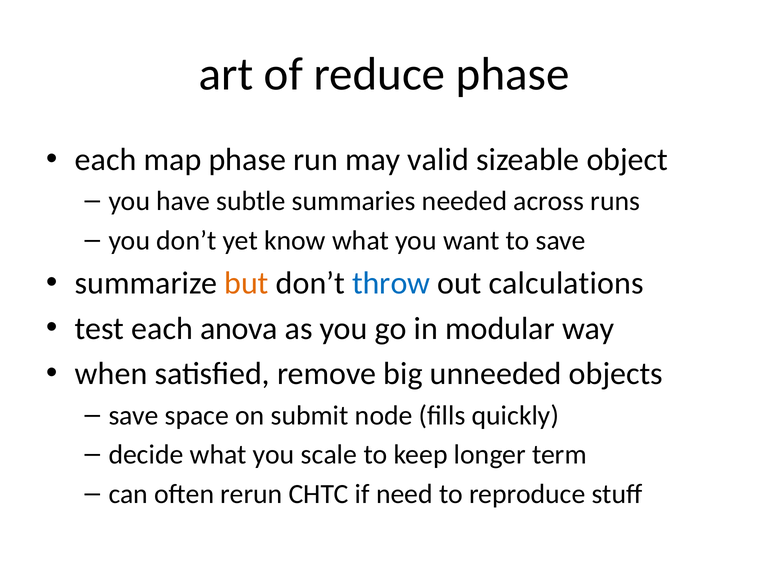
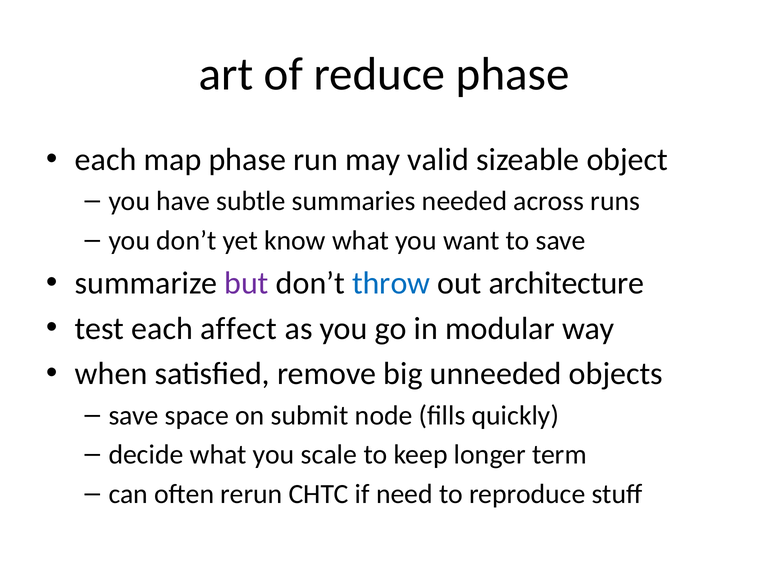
but colour: orange -> purple
calculations: calculations -> architecture
anova: anova -> affect
